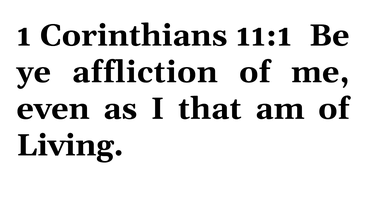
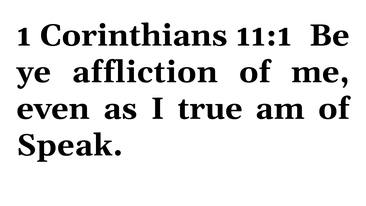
that: that -> true
Living: Living -> Speak
